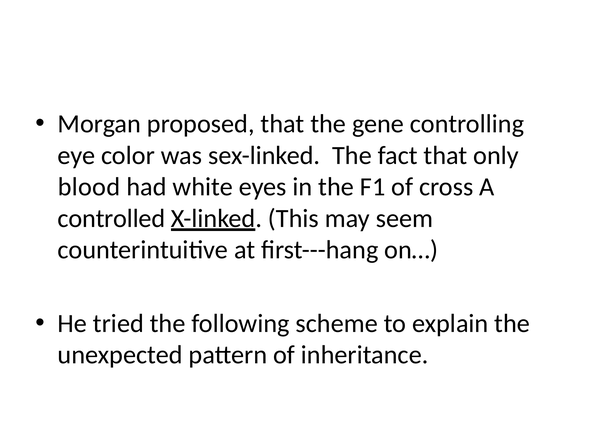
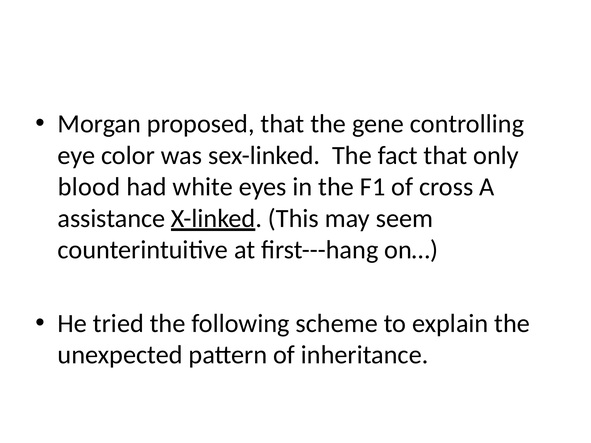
controlled: controlled -> assistance
